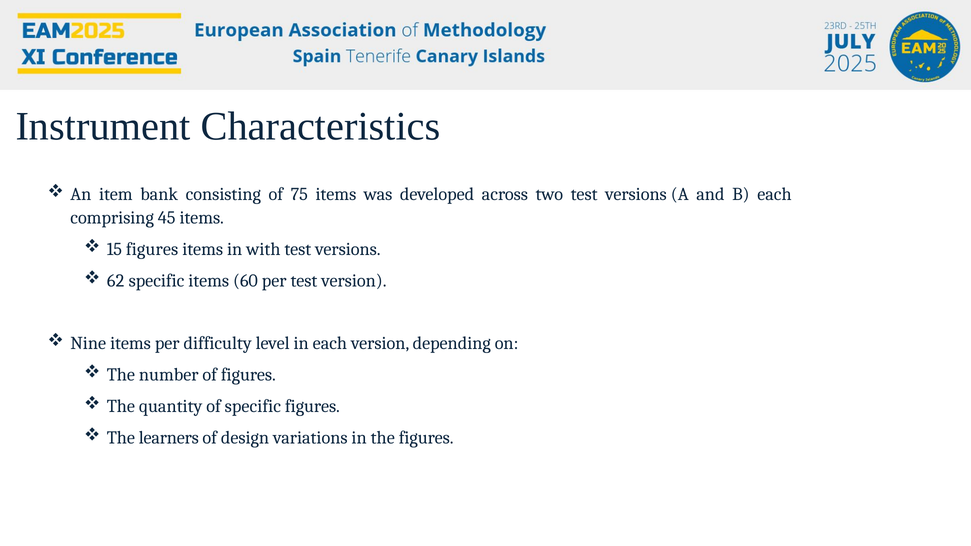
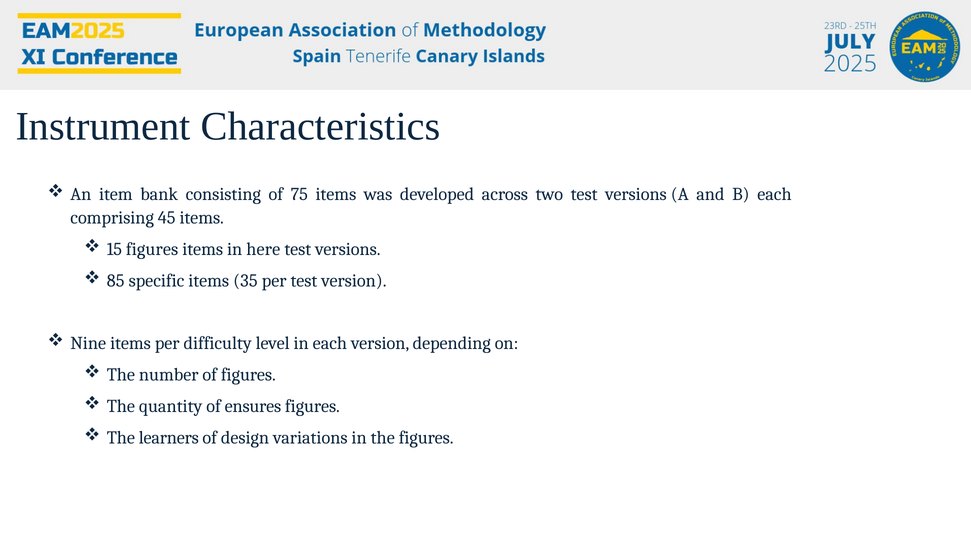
with: with -> here
62: 62 -> 85
60: 60 -> 35
of specific: specific -> ensures
